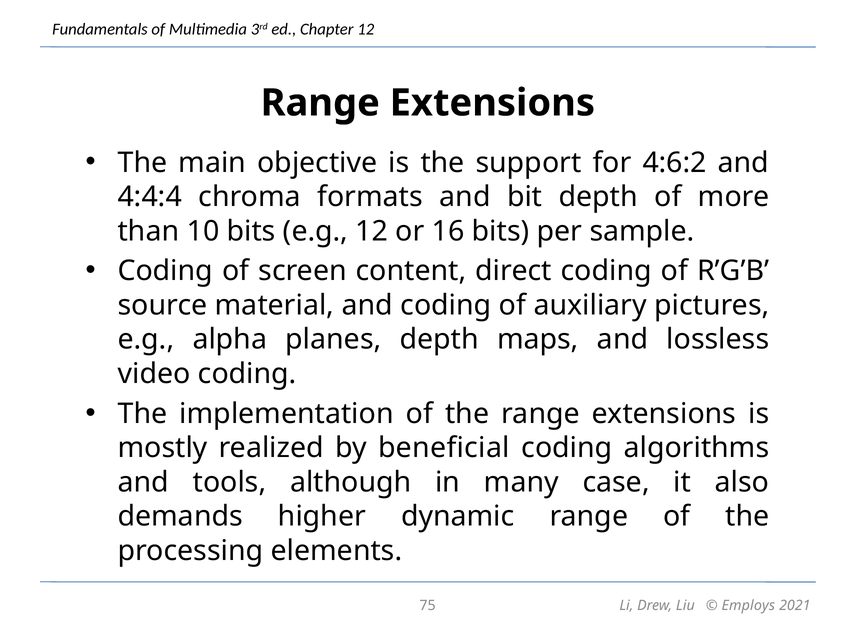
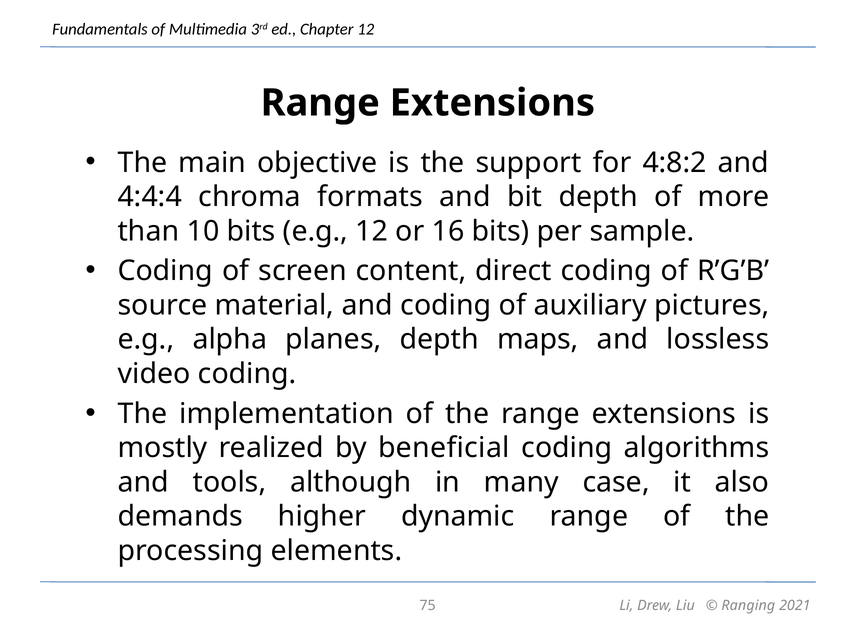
4:6:2: 4:6:2 -> 4:8:2
Employs: Employs -> Ranging
